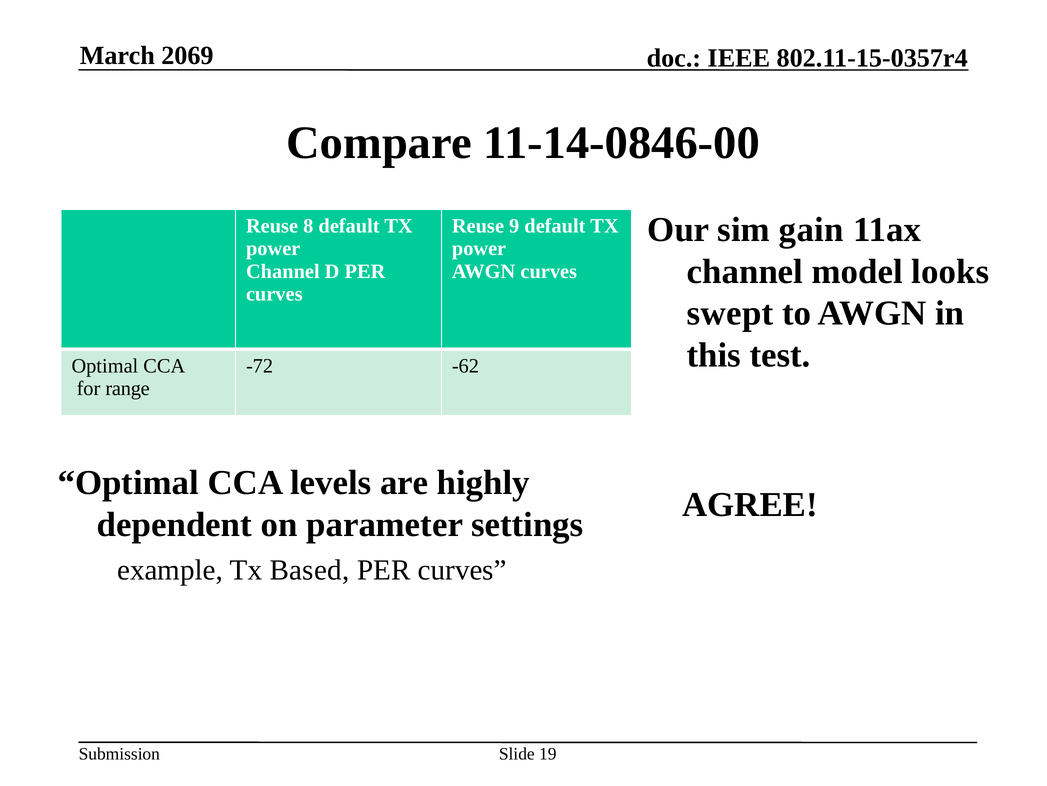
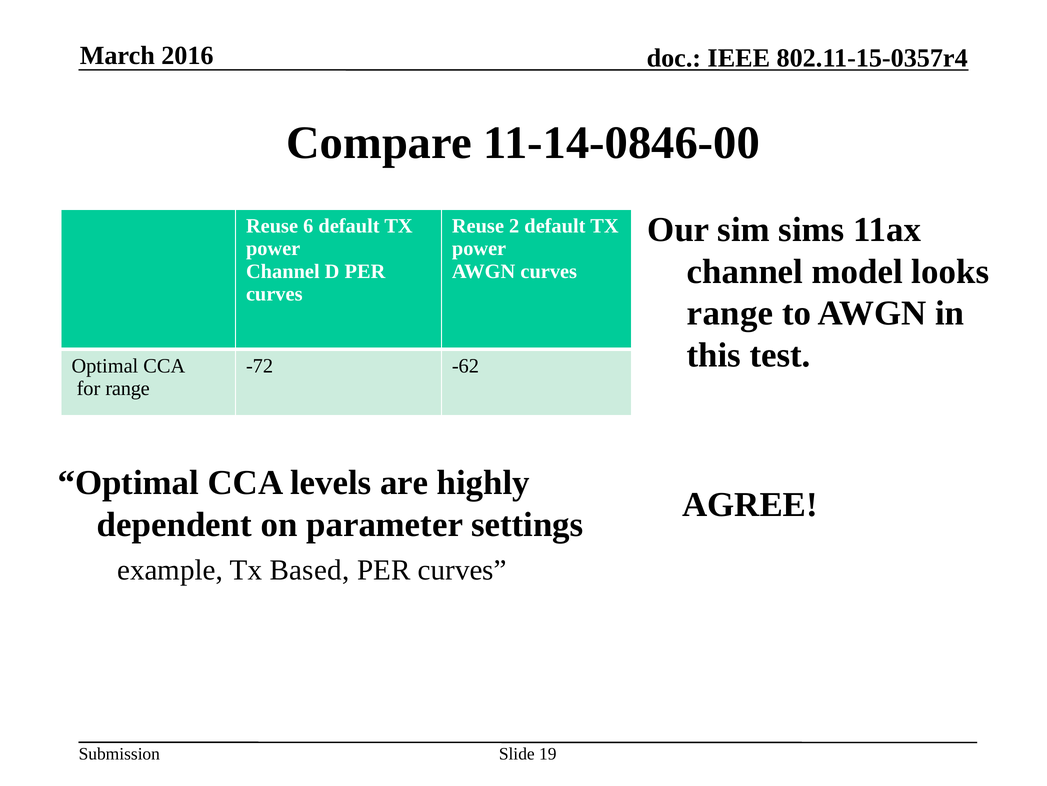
2069: 2069 -> 2016
gain: gain -> sims
8: 8 -> 6
9: 9 -> 2
swept at (730, 313): swept -> range
